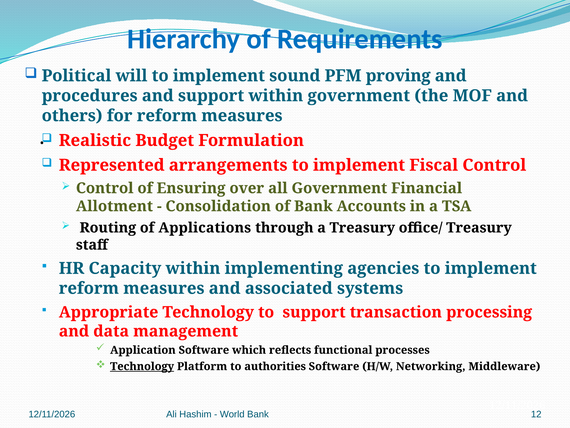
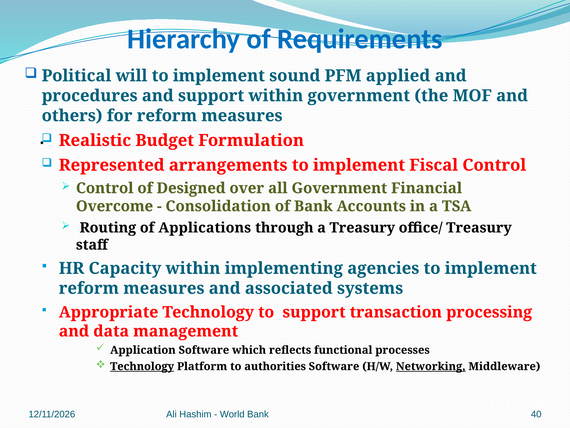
proving: proving -> applied
Ensuring: Ensuring -> Designed
Allotment: Allotment -> Overcome
Networking underline: none -> present
12: 12 -> 40
